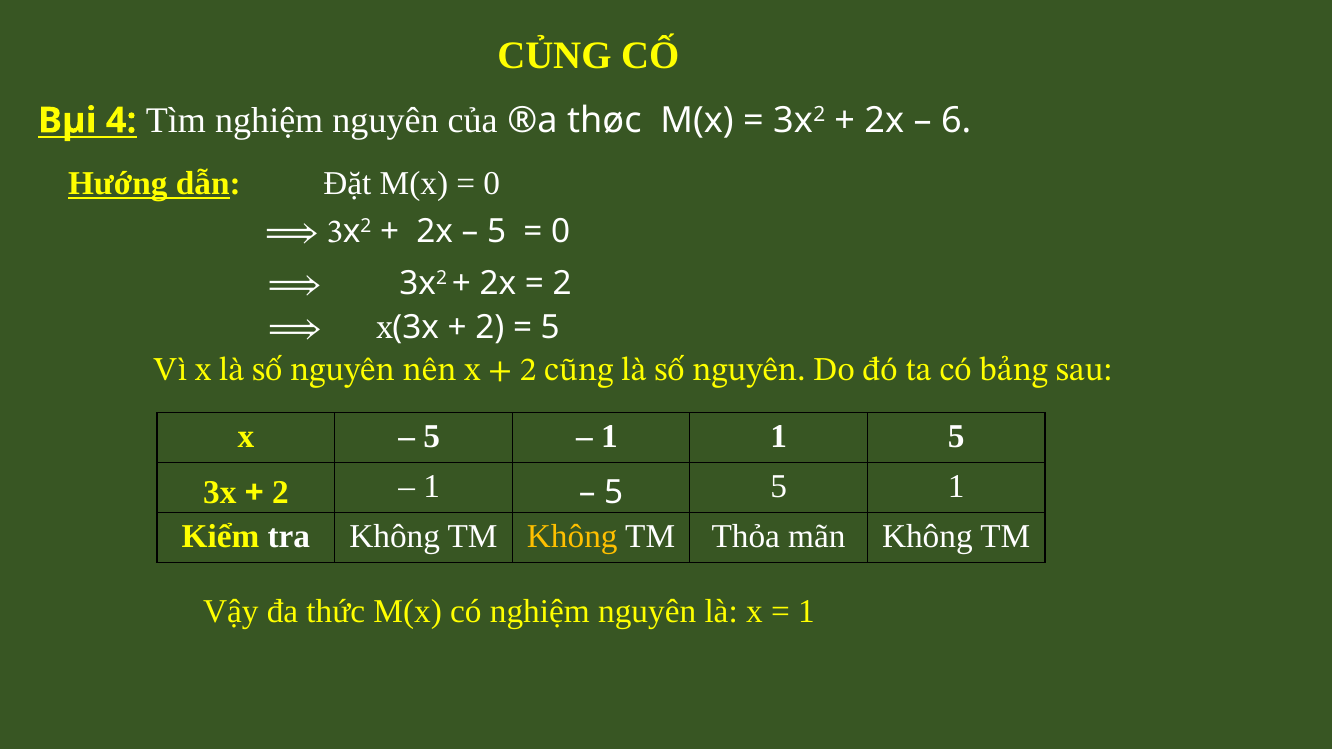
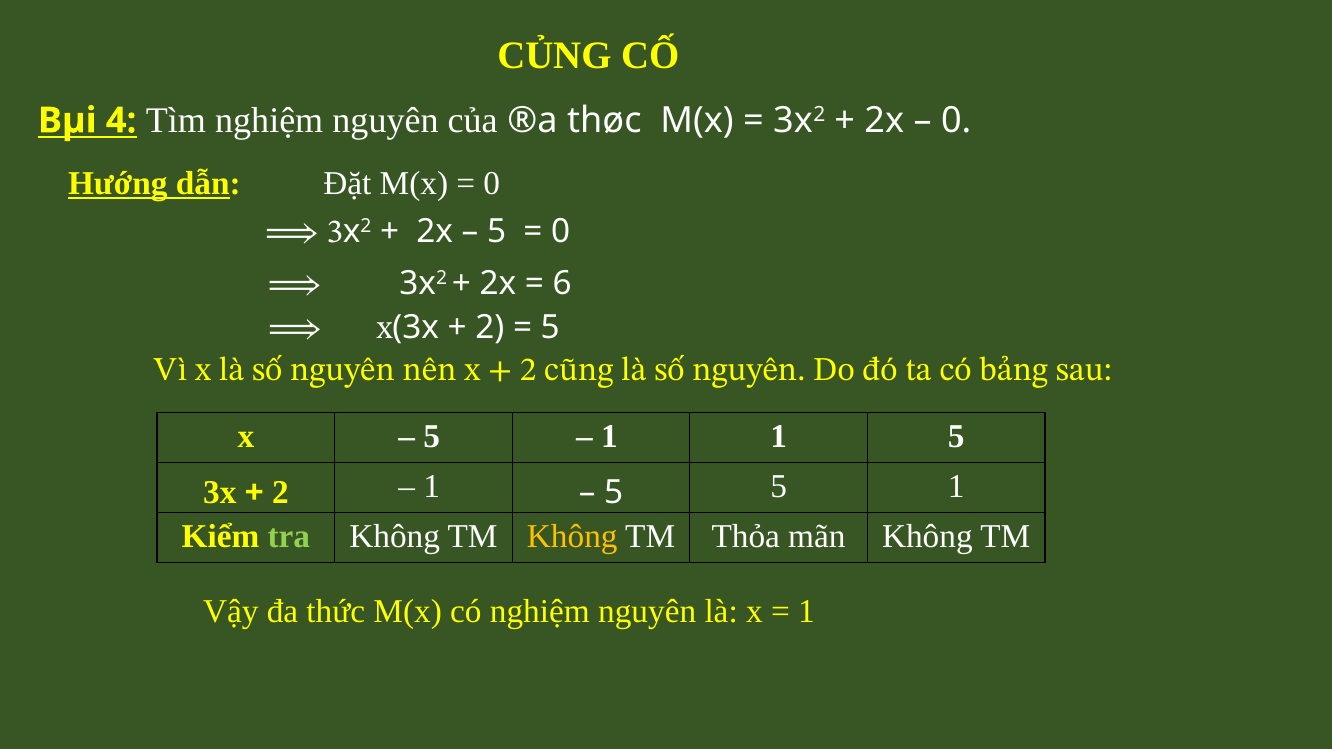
6 at (956, 121): 6 -> 0
2 at (562, 284): 2 -> 6
tra colour: white -> light green
